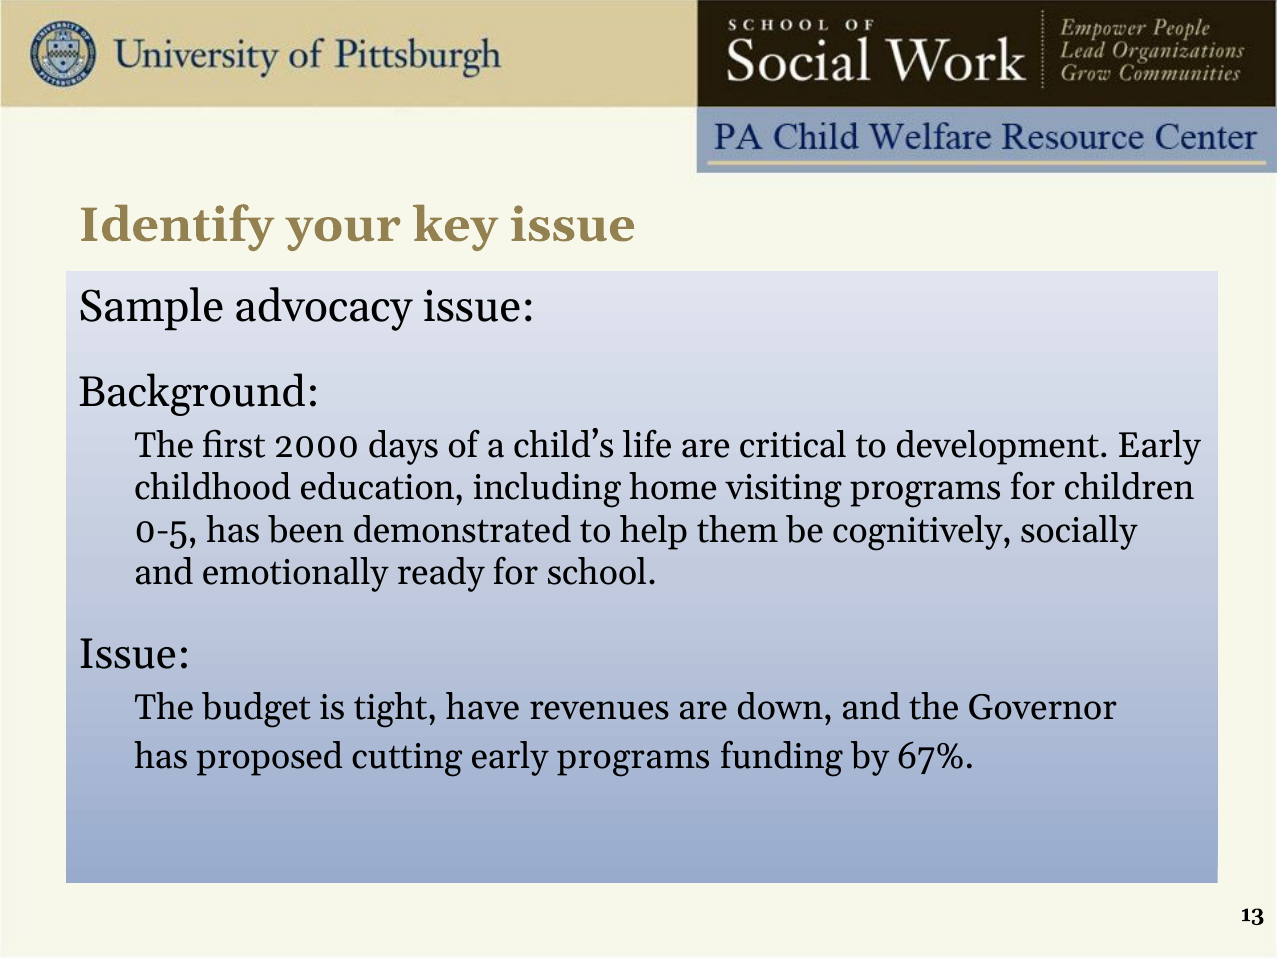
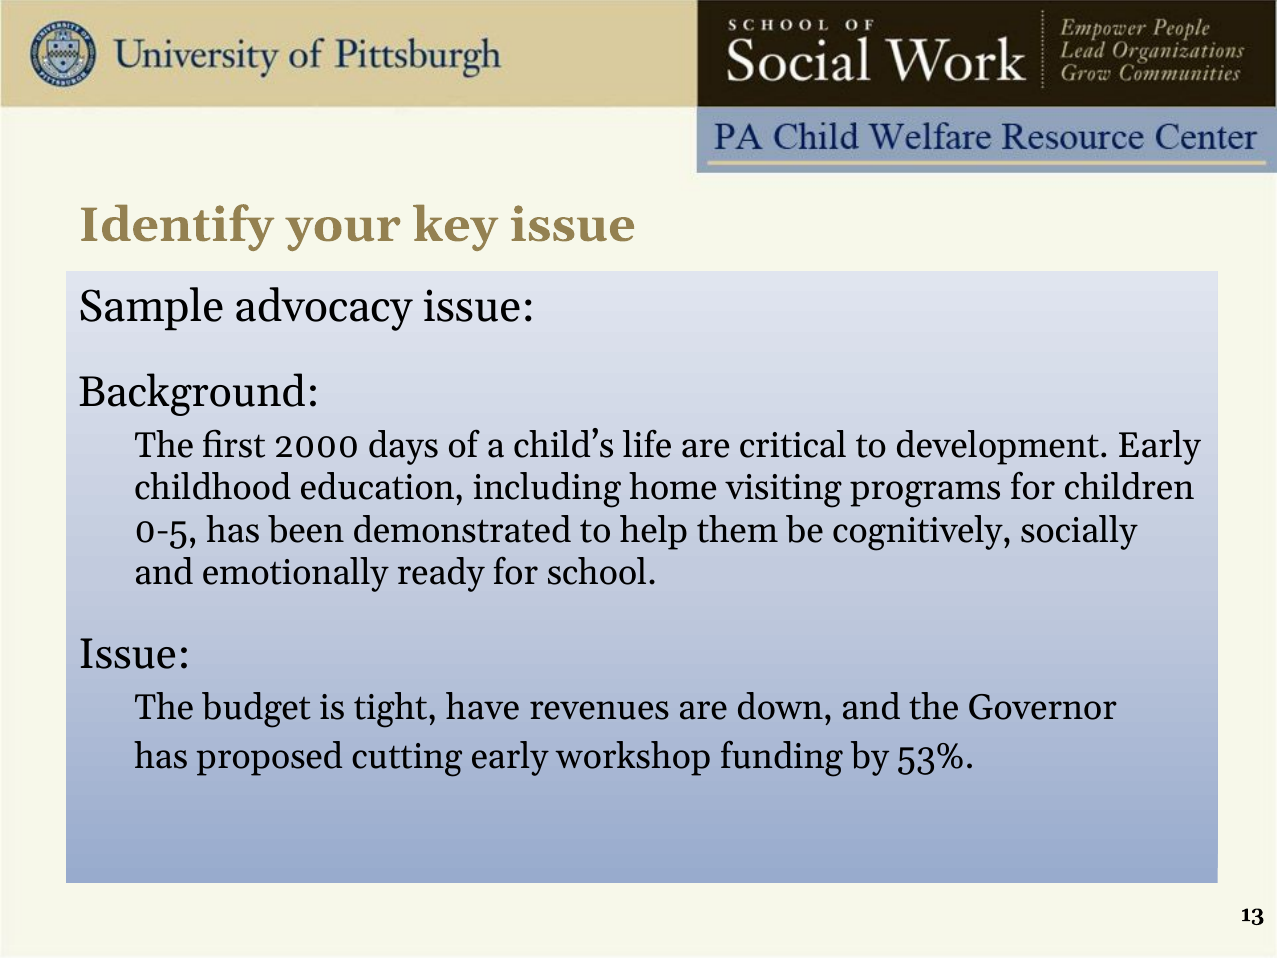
early programs: programs -> workshop
67%: 67% -> 53%
